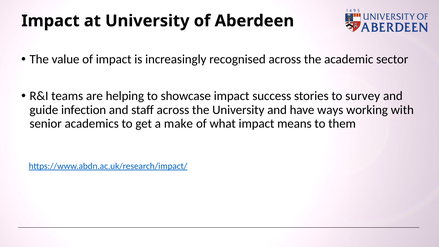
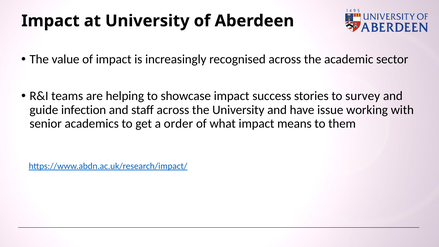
ways: ways -> issue
make: make -> order
